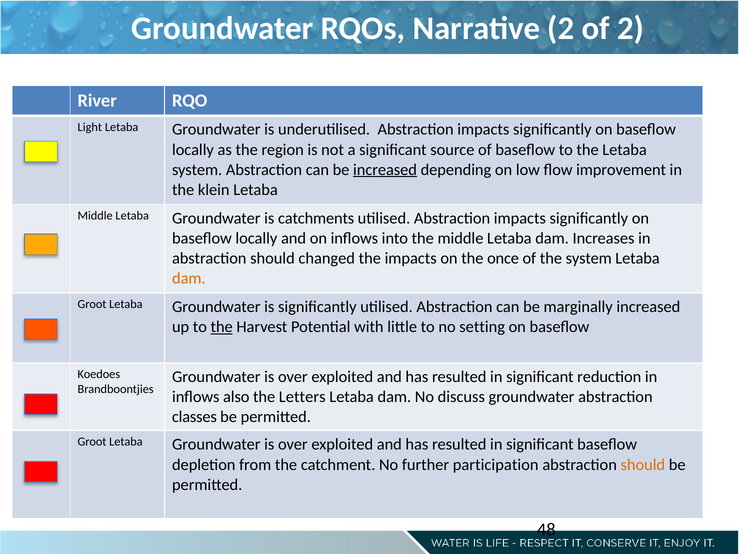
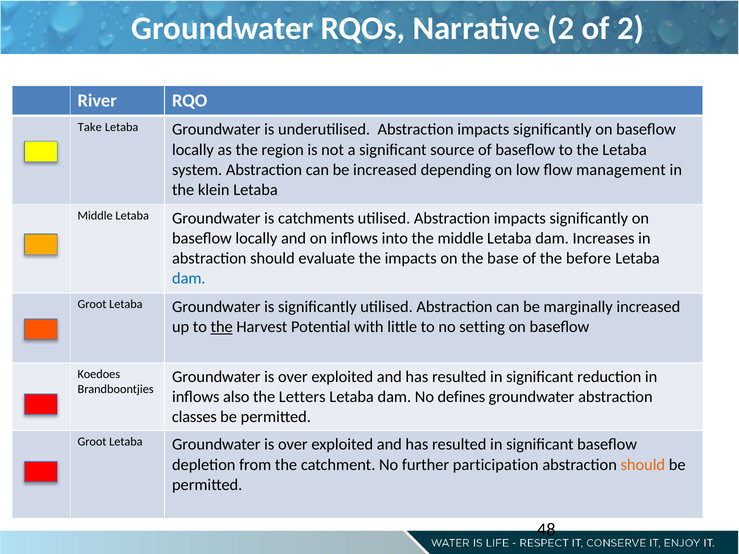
Light: Light -> Take
increased at (385, 170) underline: present -> none
improvement: improvement -> management
changed: changed -> evaluate
once: once -> base
the system: system -> before
dam at (189, 279) colour: orange -> blue
discuss: discuss -> defines
